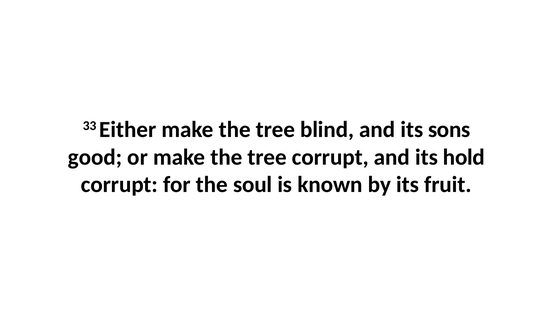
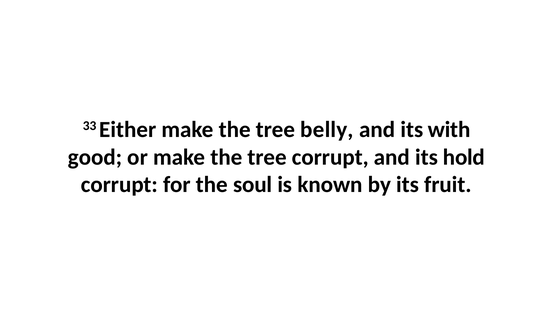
blind: blind -> belly
sons: sons -> with
